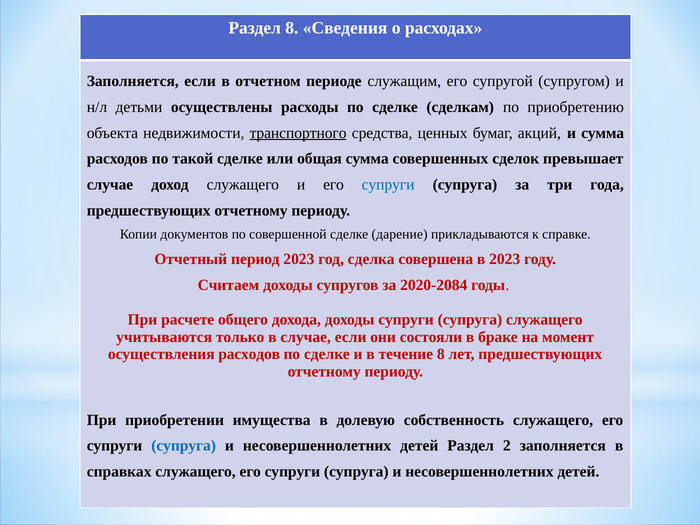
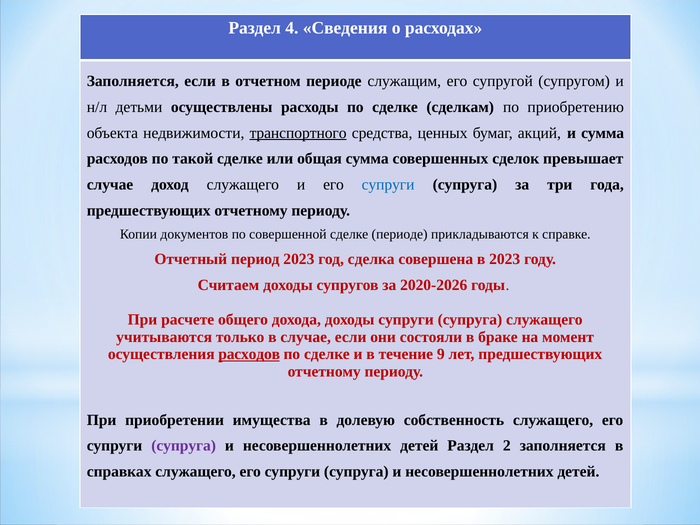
Раздел 8: 8 -> 4
сделке дарение: дарение -> периоде
2020-2084: 2020-2084 -> 2020-2026
расходов at (249, 354) underline: none -> present
течение 8: 8 -> 9
супруга at (184, 446) colour: blue -> purple
